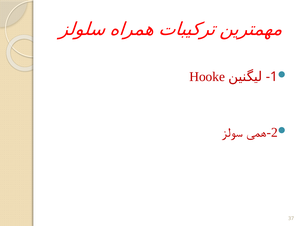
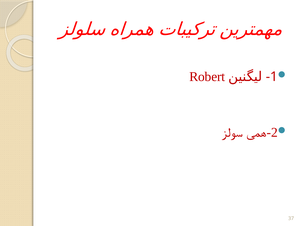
Hooke: Hooke -> Robert
